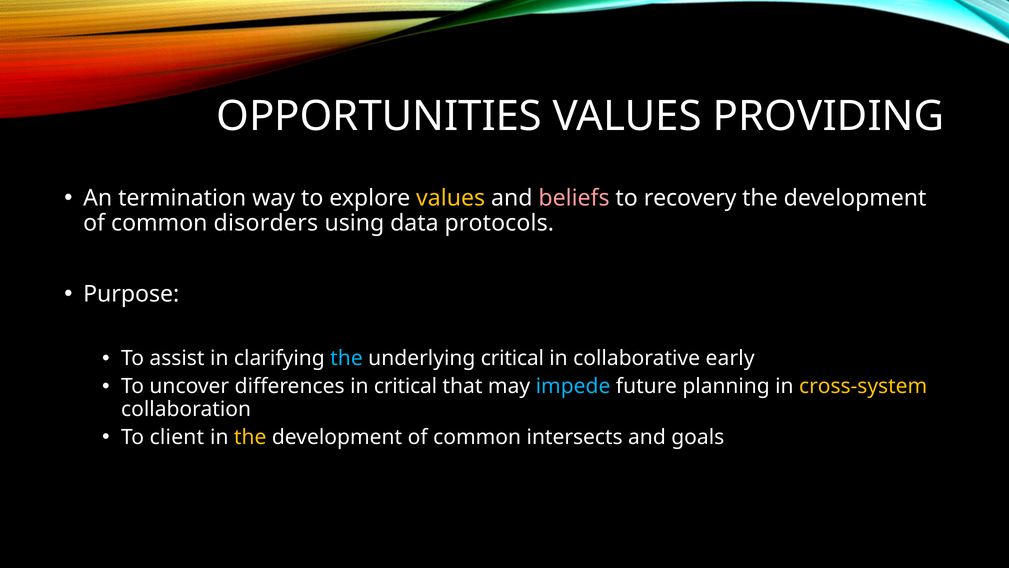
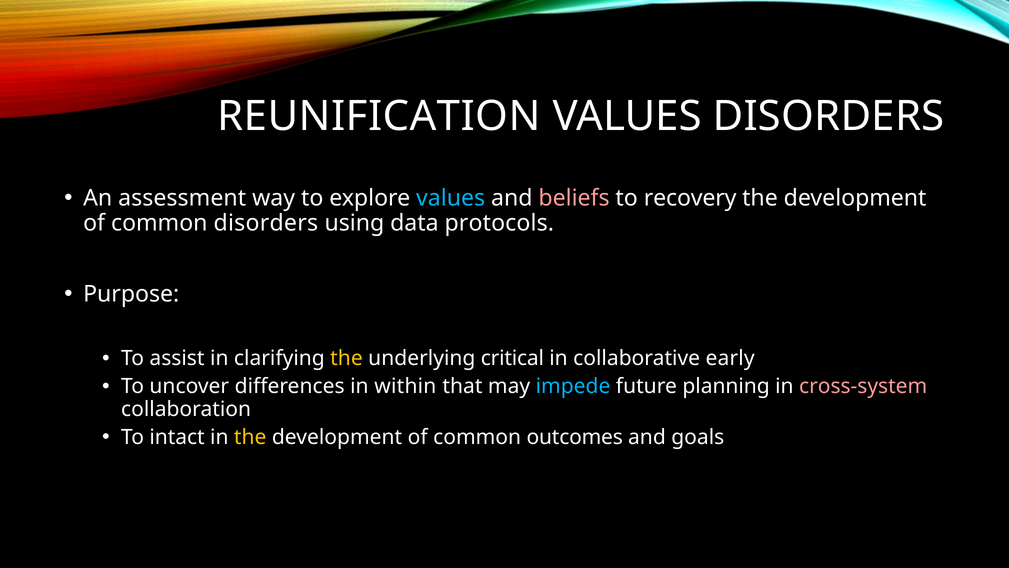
OPPORTUNITIES: OPPORTUNITIES -> REUNIFICATION
VALUES PROVIDING: PROVIDING -> DISORDERS
termination: termination -> assessment
values at (451, 198) colour: yellow -> light blue
the at (346, 358) colour: light blue -> yellow
in critical: critical -> within
cross-system colour: yellow -> pink
client: client -> intact
intersects: intersects -> outcomes
